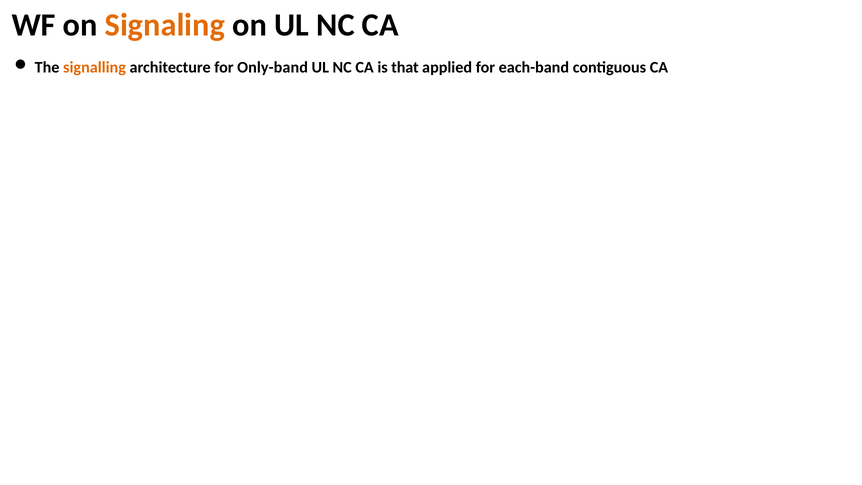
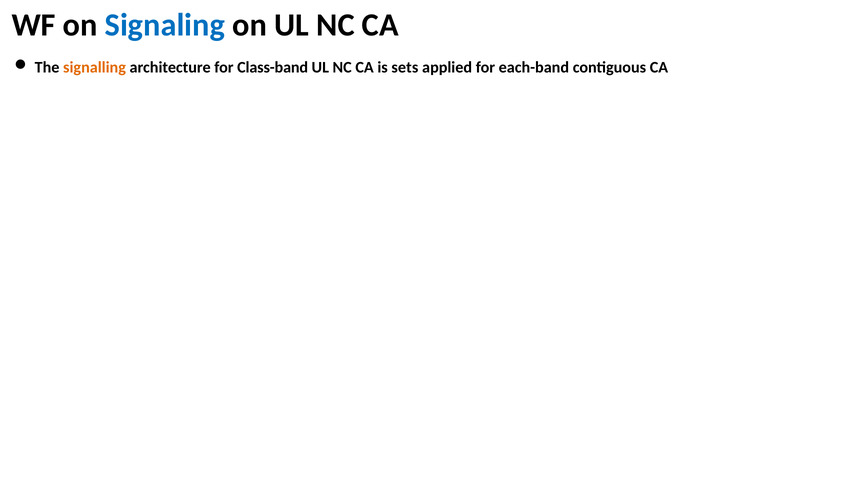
Signaling colour: orange -> blue
Only-band: Only-band -> Class-band
that: that -> sets
